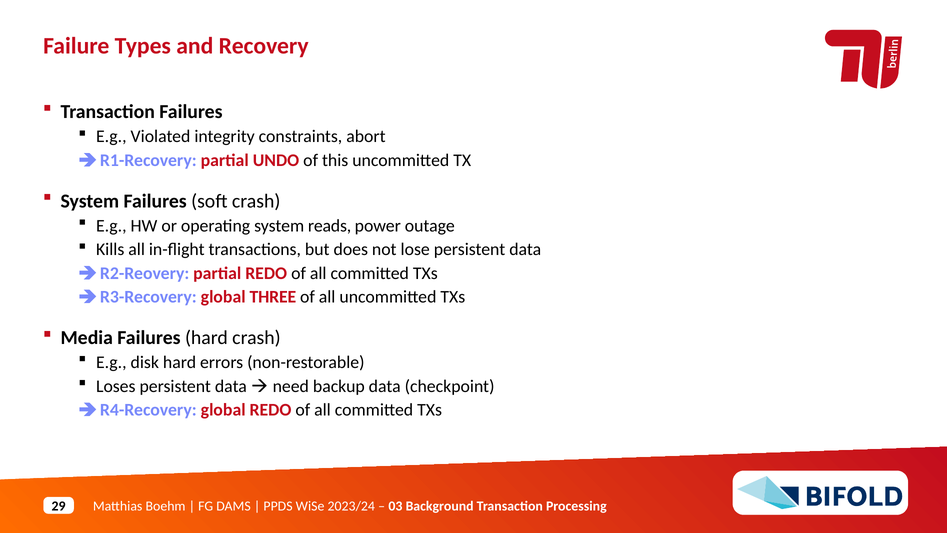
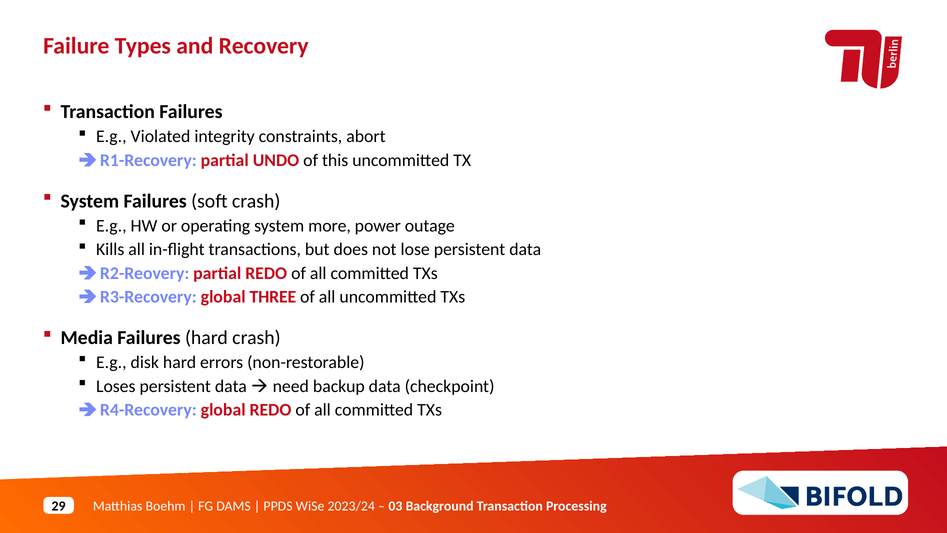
reads: reads -> more
